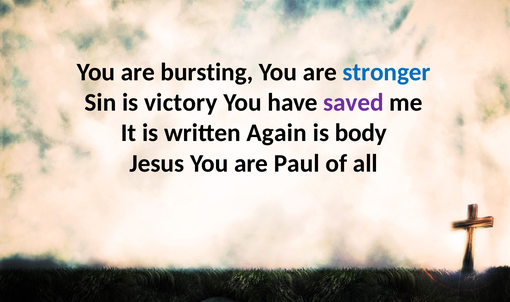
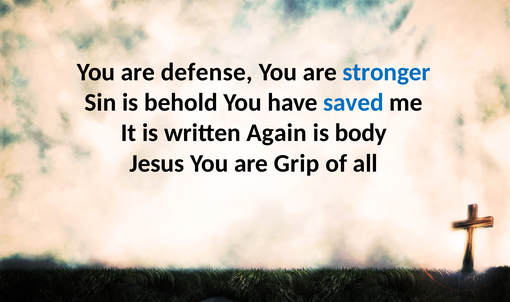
bursting: bursting -> defense
victory: victory -> behold
saved colour: purple -> blue
Paul: Paul -> Grip
